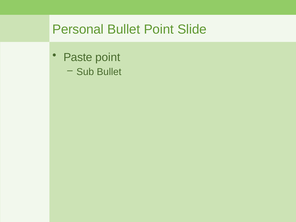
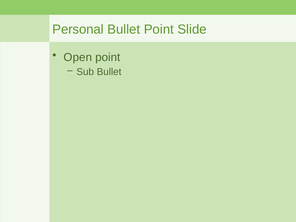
Paste: Paste -> Open
